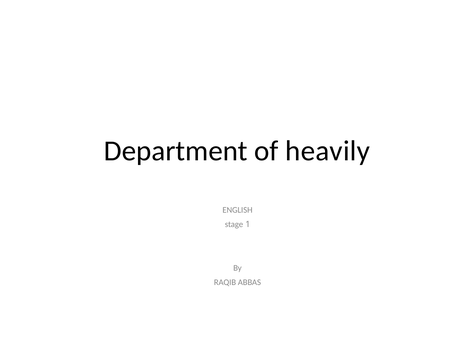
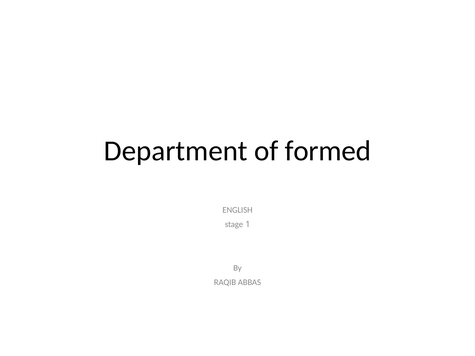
heavily: heavily -> formed
